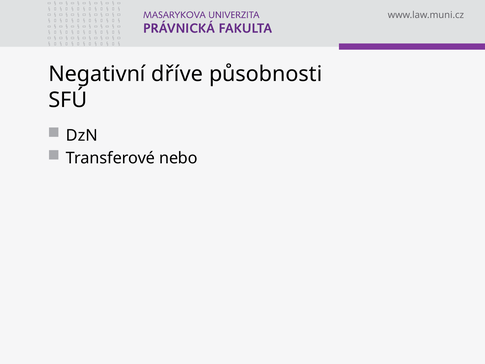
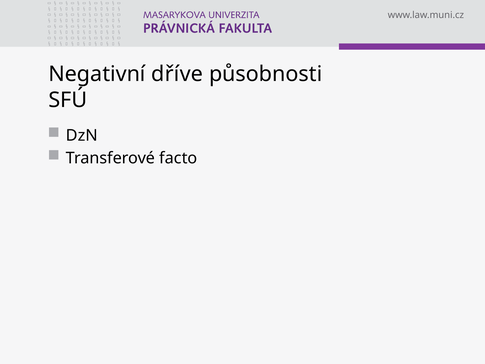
nebo: nebo -> facto
